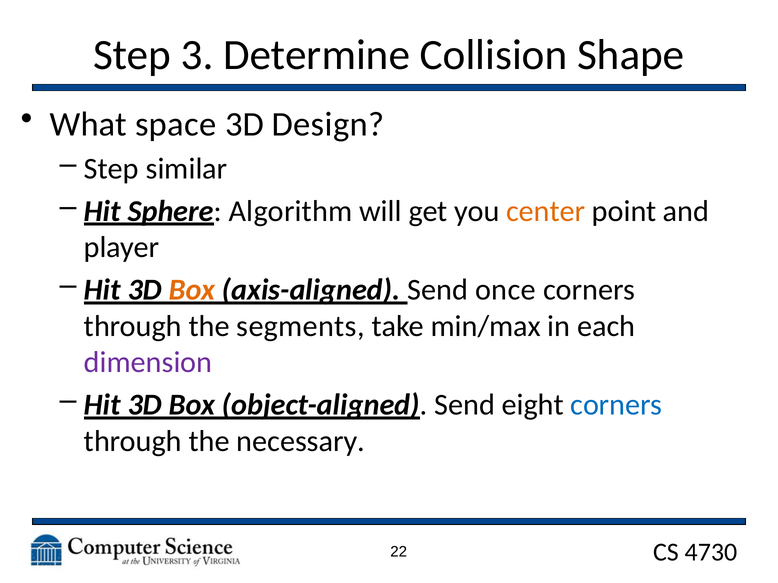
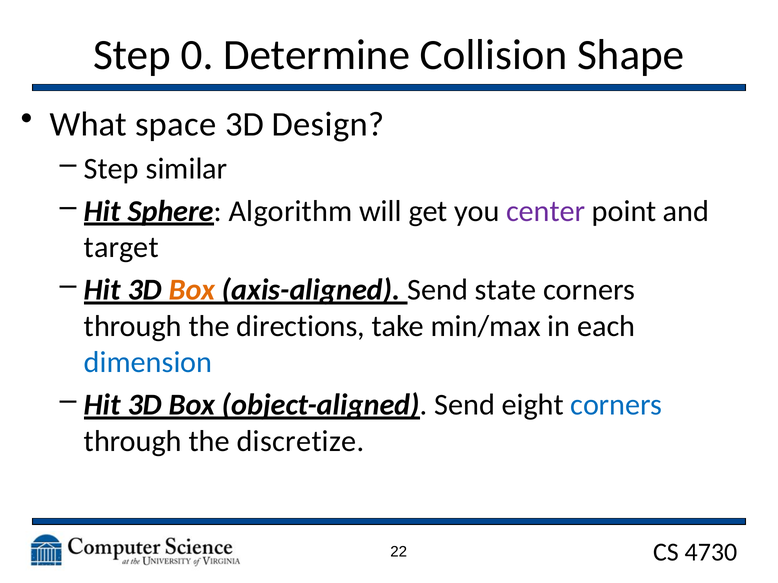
3: 3 -> 0
center colour: orange -> purple
player: player -> target
once: once -> state
segments: segments -> directions
dimension colour: purple -> blue
necessary: necessary -> discretize
